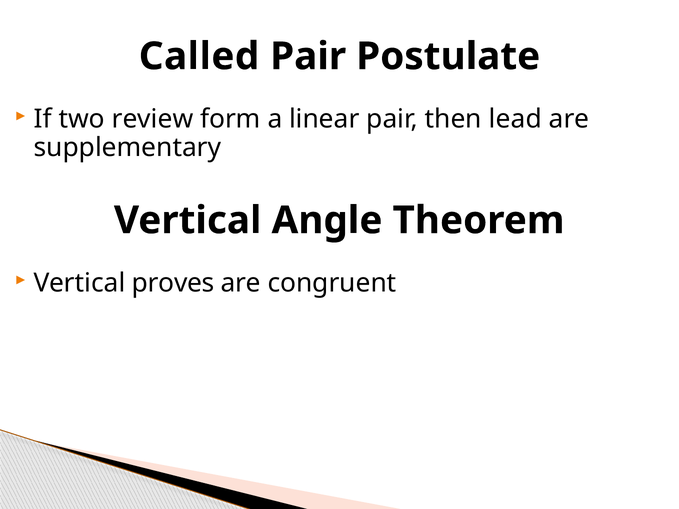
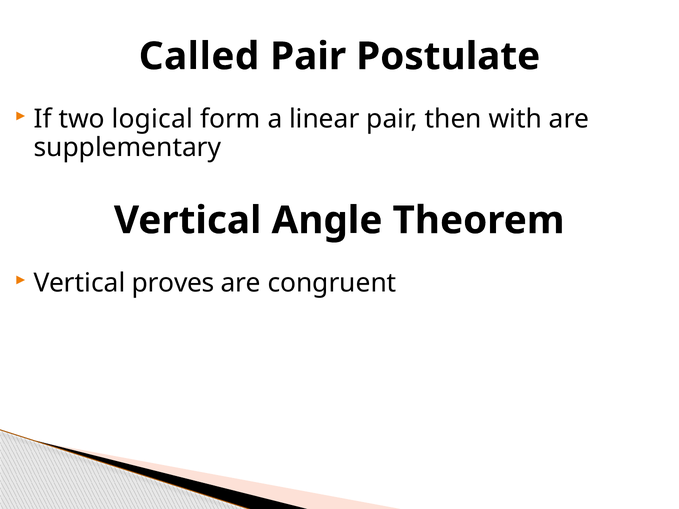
review: review -> logical
lead: lead -> with
